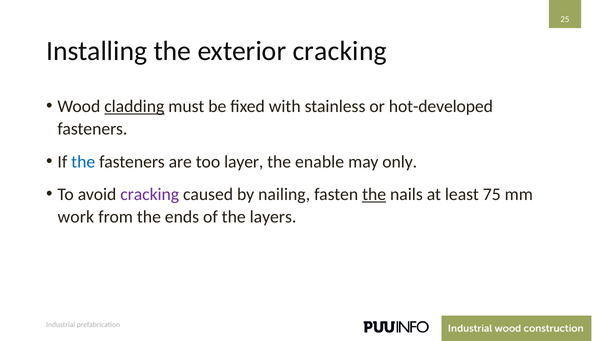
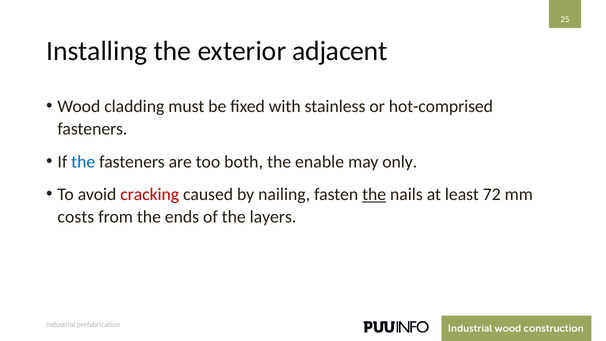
exterior cracking: cracking -> adjacent
cladding underline: present -> none
hot-developed: hot-developed -> hot-comprised
layer: layer -> both
cracking at (150, 194) colour: purple -> red
75: 75 -> 72
work: work -> costs
